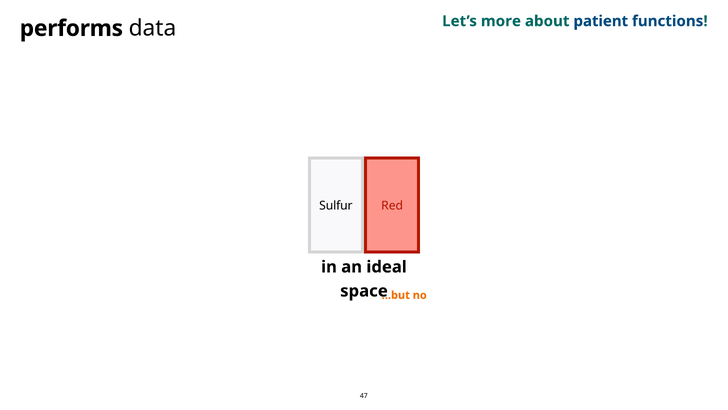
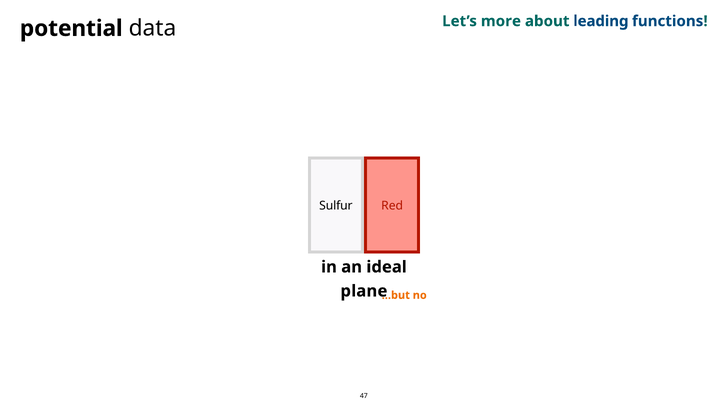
patient: patient -> leading
performs: performs -> potential
space: space -> plane
